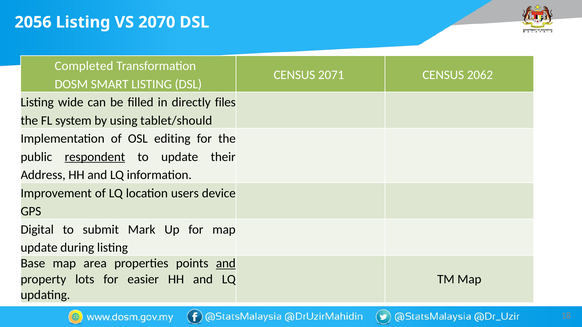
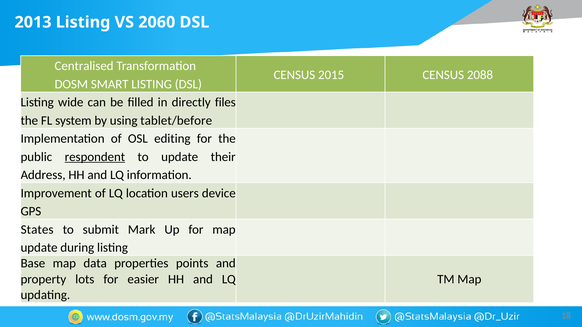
2056: 2056 -> 2013
2070: 2070 -> 2060
Completed: Completed -> Centralised
2071: 2071 -> 2015
2062: 2062 -> 2088
tablet/should: tablet/should -> tablet/before
Digital: Digital -> States
area: area -> data
and at (226, 264) underline: present -> none
